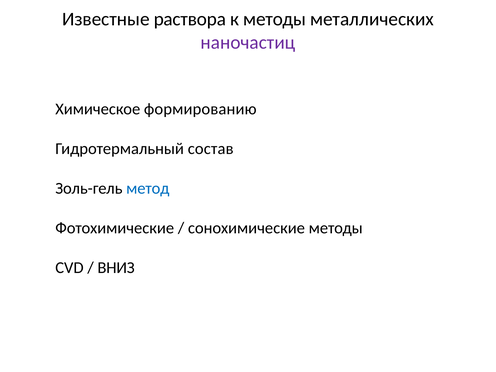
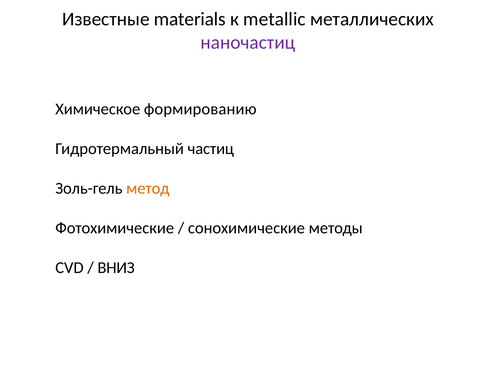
раствора: раствора -> materials
к методы: методы -> metallic
состав: состав -> частиц
метод colour: blue -> orange
